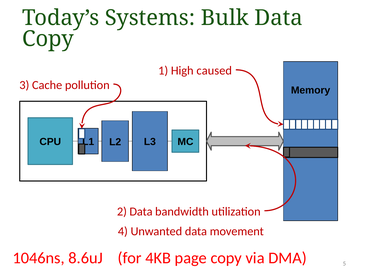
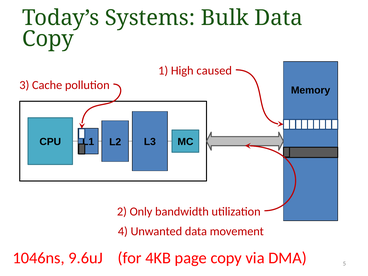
2 Data: Data -> Only
8.6uJ: 8.6uJ -> 9.6uJ
